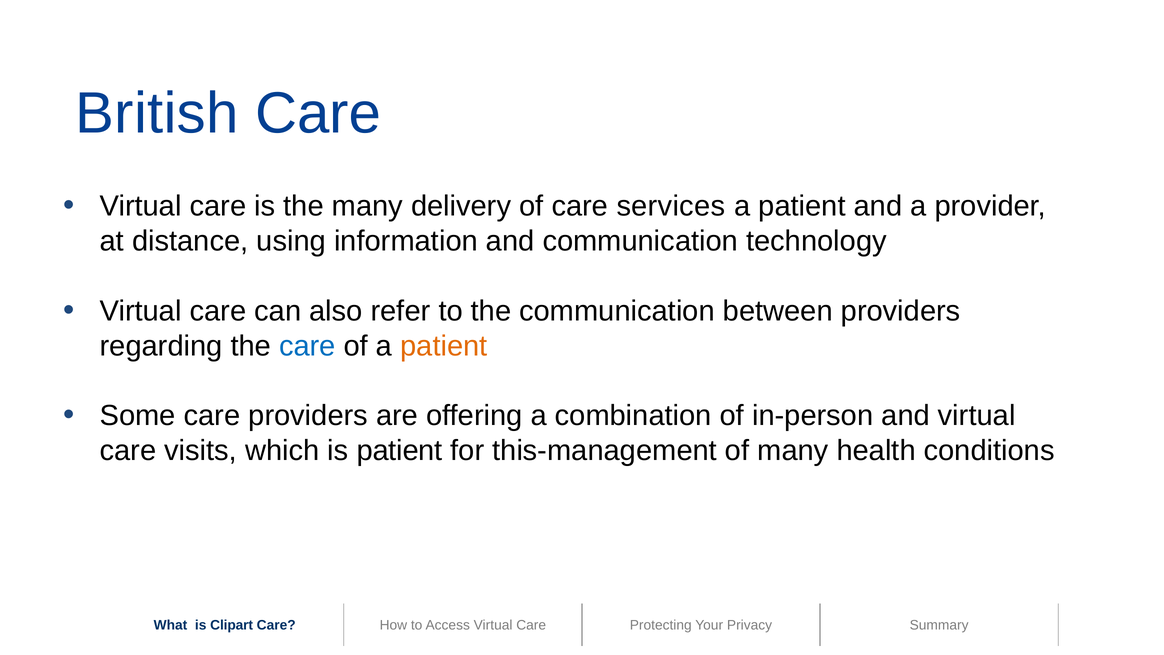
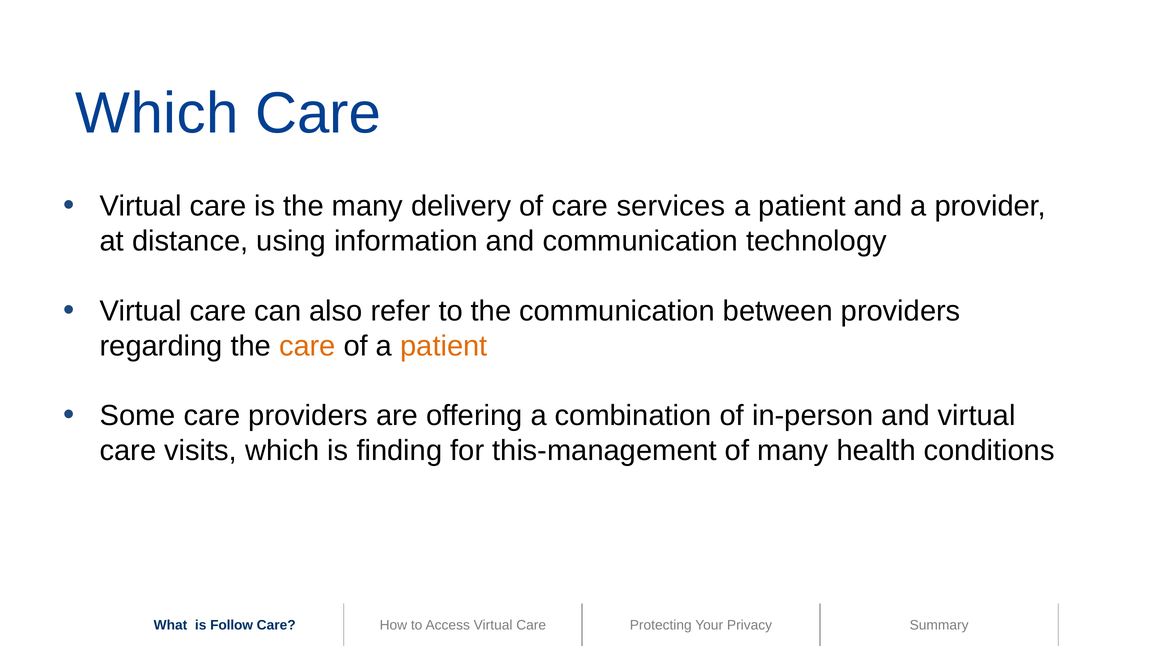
British at (157, 113): British -> Which
care at (307, 346) colour: blue -> orange
is patient: patient -> finding
Clipart: Clipart -> Follow
